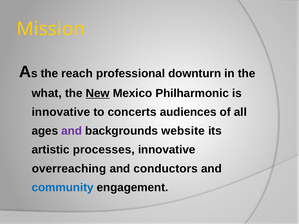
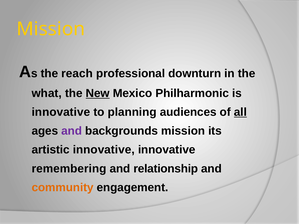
concerts: concerts -> planning
all underline: none -> present
backgrounds website: website -> mission
artistic processes: processes -> innovative
overreaching: overreaching -> remembering
conductors: conductors -> relationship
community colour: blue -> orange
